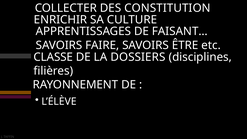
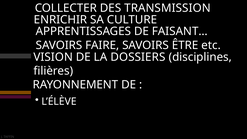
CONSTITUTION: CONSTITUTION -> TRANSMISSION
CLASSE: CLASSE -> VISION
